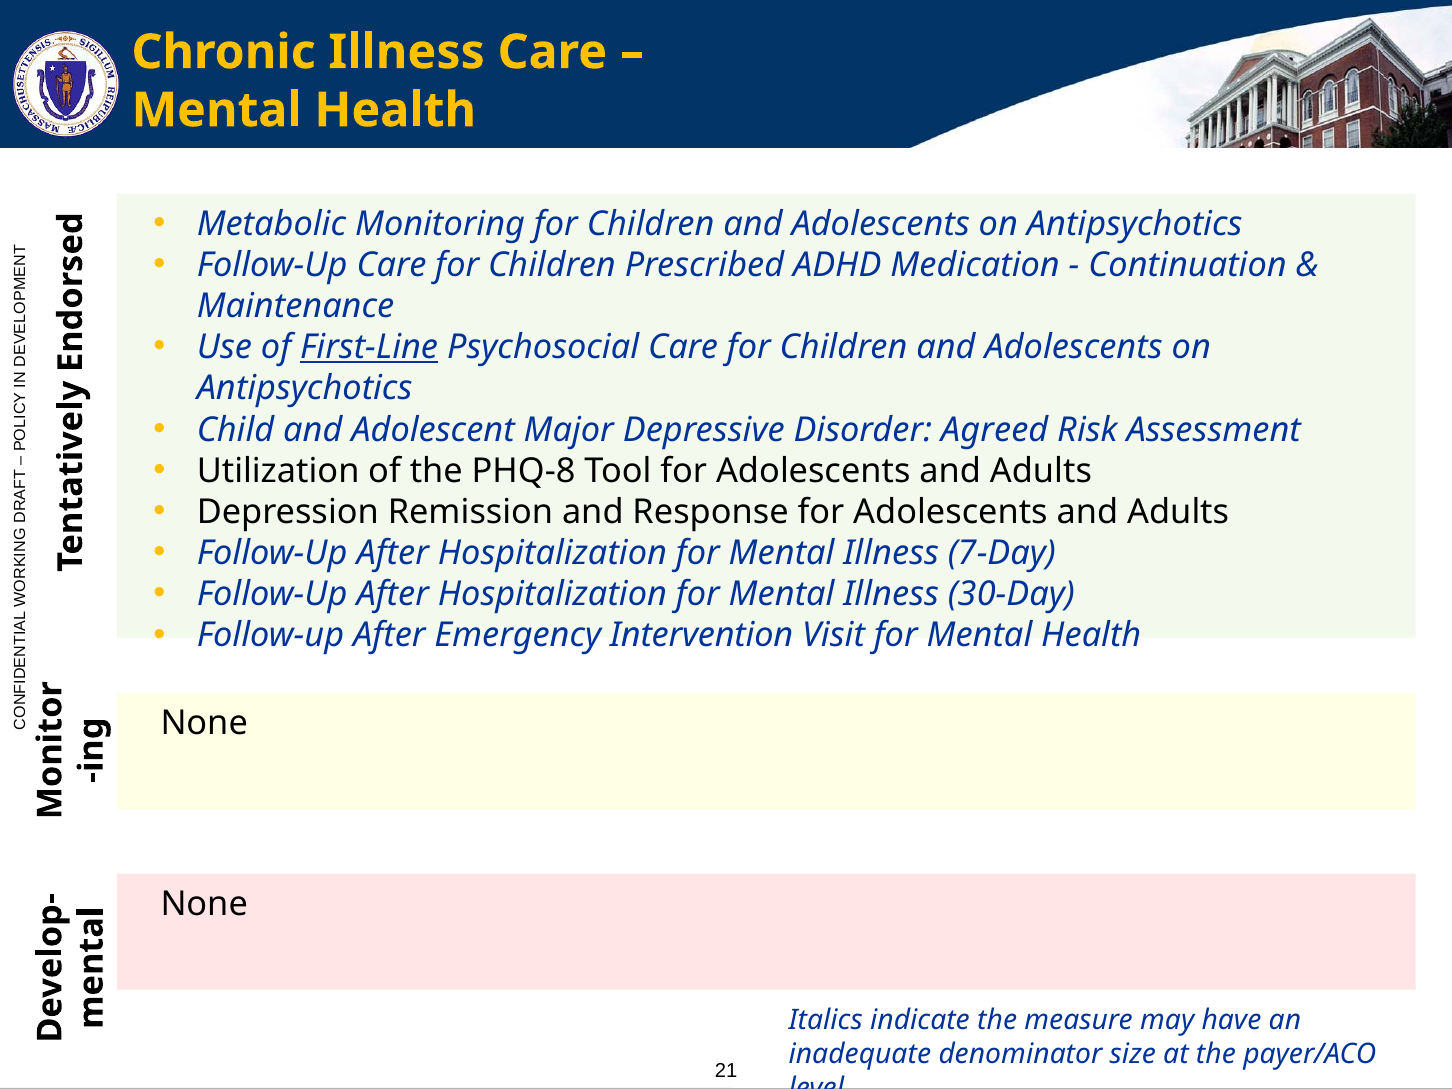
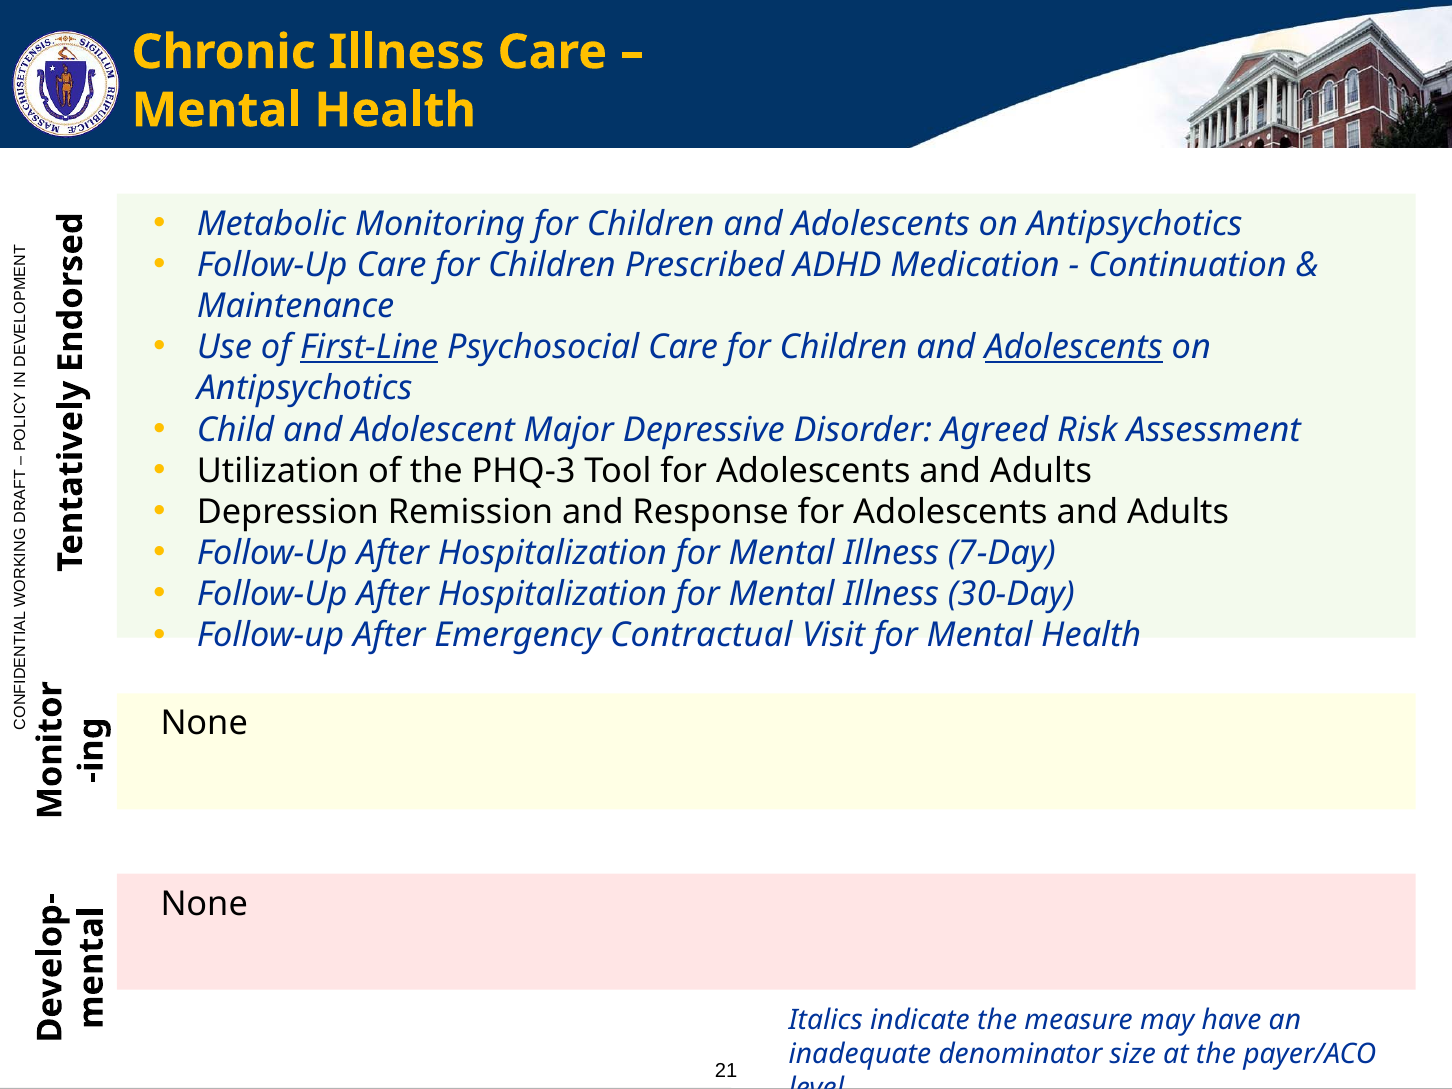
Adolescents at (1074, 347) underline: none -> present
PHQ-8: PHQ-8 -> PHQ-3
Intervention: Intervention -> Contractual
